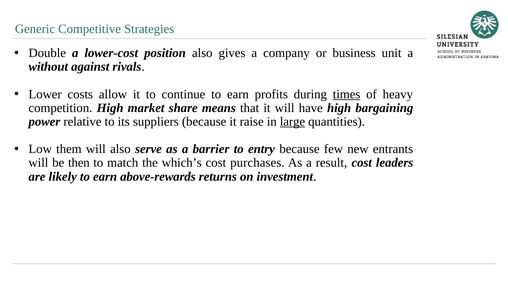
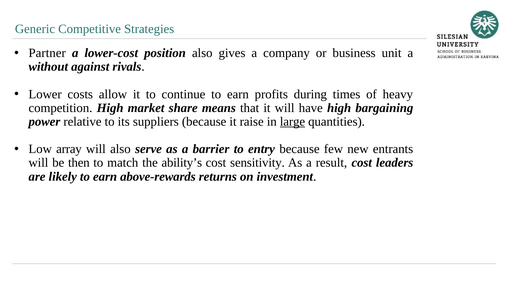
Double: Double -> Partner
times underline: present -> none
them: them -> array
which’s: which’s -> ability’s
purchases: purchases -> sensitivity
